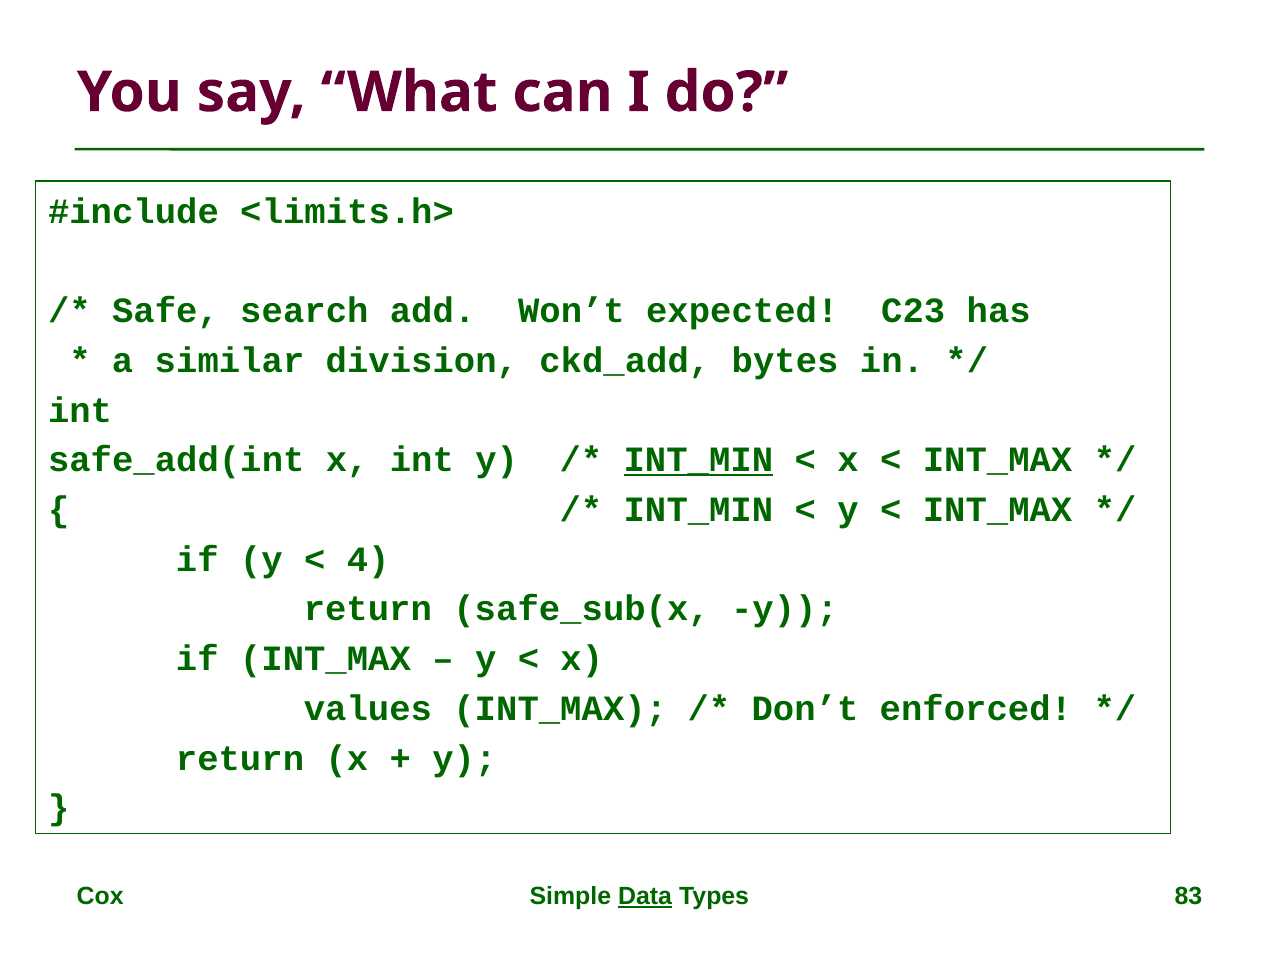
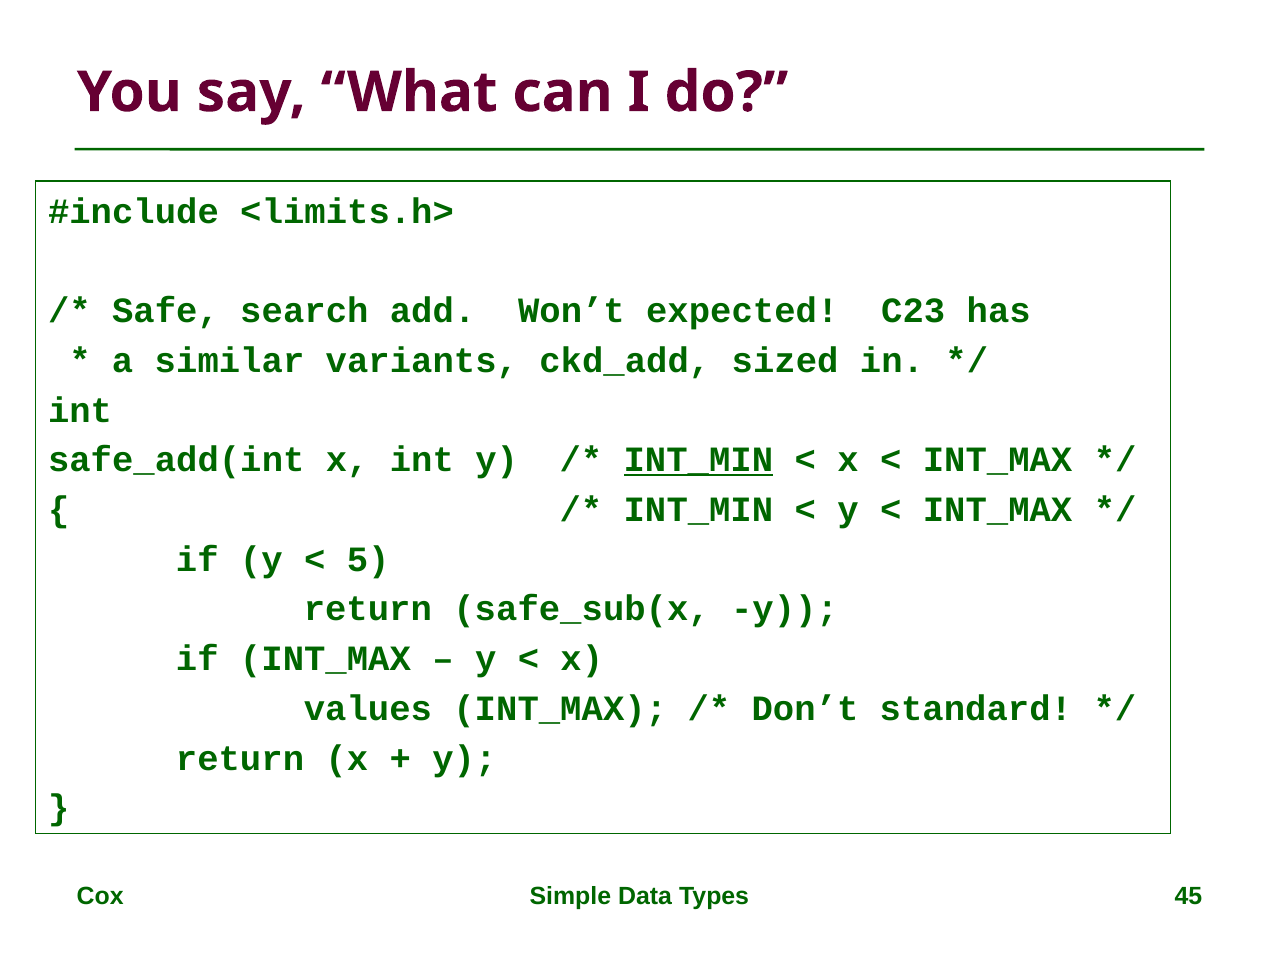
division: division -> variants
bytes: bytes -> sized
4: 4 -> 5
enforced: enforced -> standard
Data underline: present -> none
83: 83 -> 45
